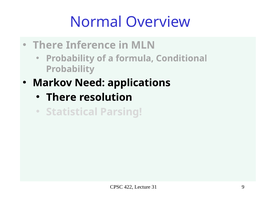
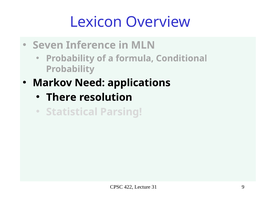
Normal: Normal -> Lexicon
There at (48, 45): There -> Seven
